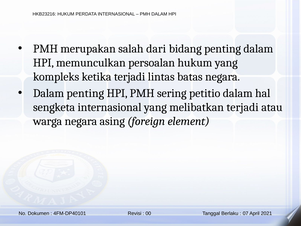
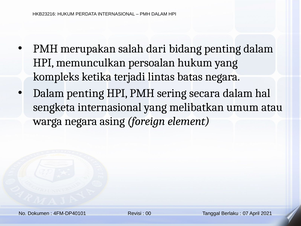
petitio: petitio -> secara
melibatkan terjadi: terjadi -> umum
